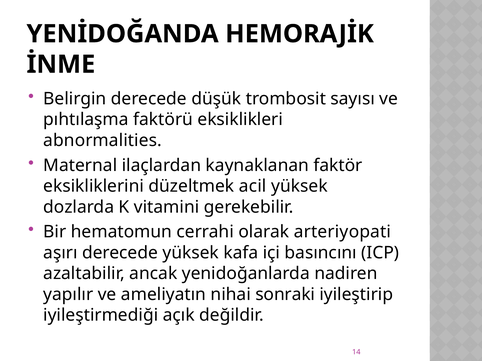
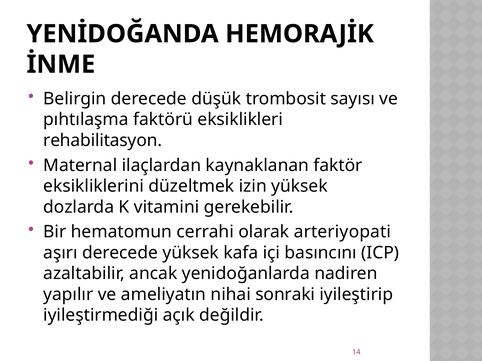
abnormalities: abnormalities -> rehabilitasyon
acil: acil -> izin
